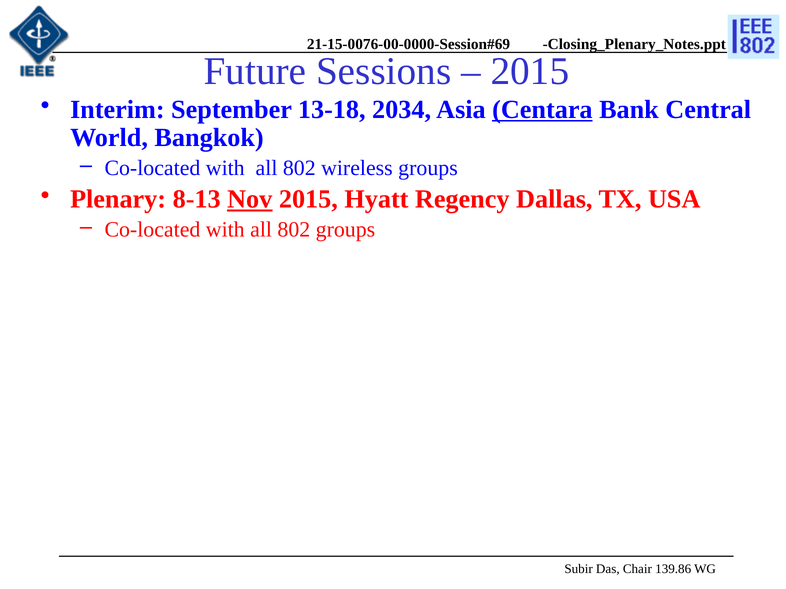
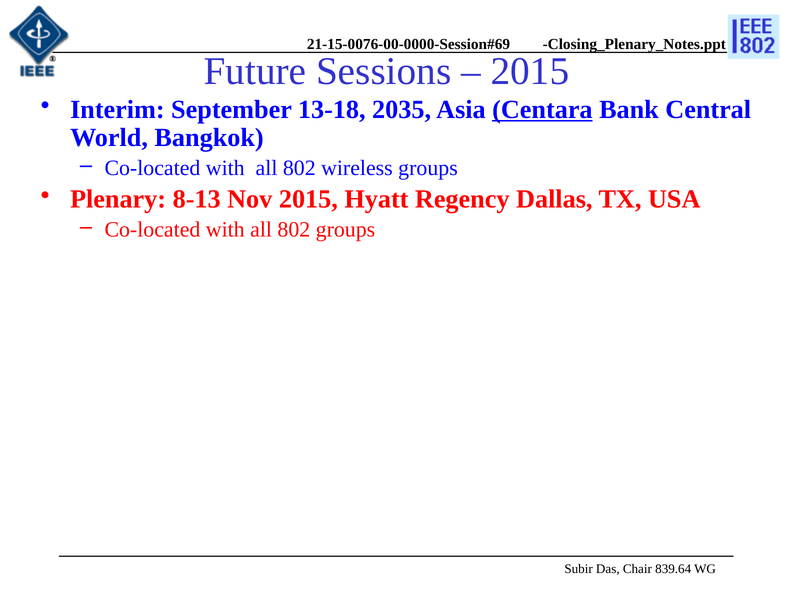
2034: 2034 -> 2035
Nov underline: present -> none
139.86: 139.86 -> 839.64
